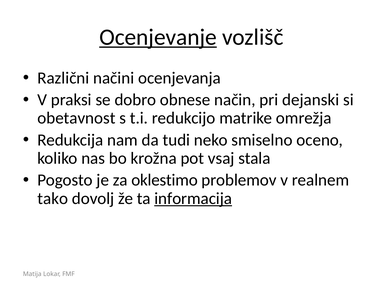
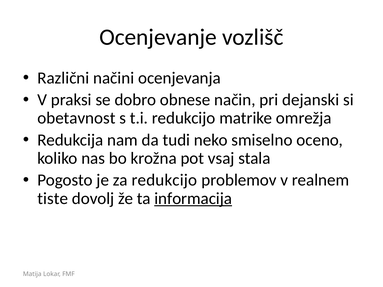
Ocenjevanje underline: present -> none
za oklestimo: oklestimo -> redukcijo
tako: tako -> tiste
